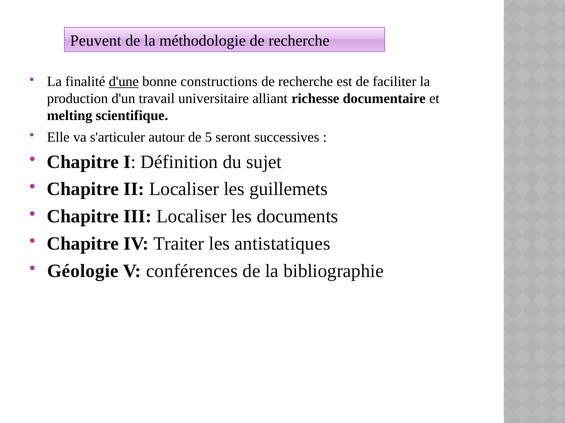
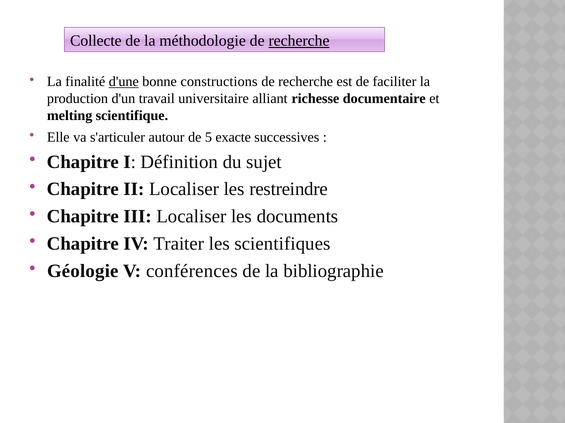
Peuvent: Peuvent -> Collecte
recherche at (299, 41) underline: none -> present
seront: seront -> exacte
guillemets: guillemets -> restreindre
antistatiques: antistatiques -> scientifiques
